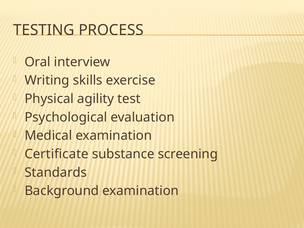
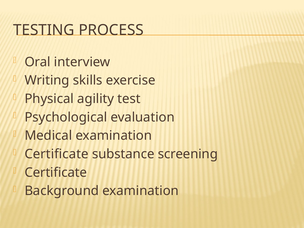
Standards at (56, 172): Standards -> Certificate
